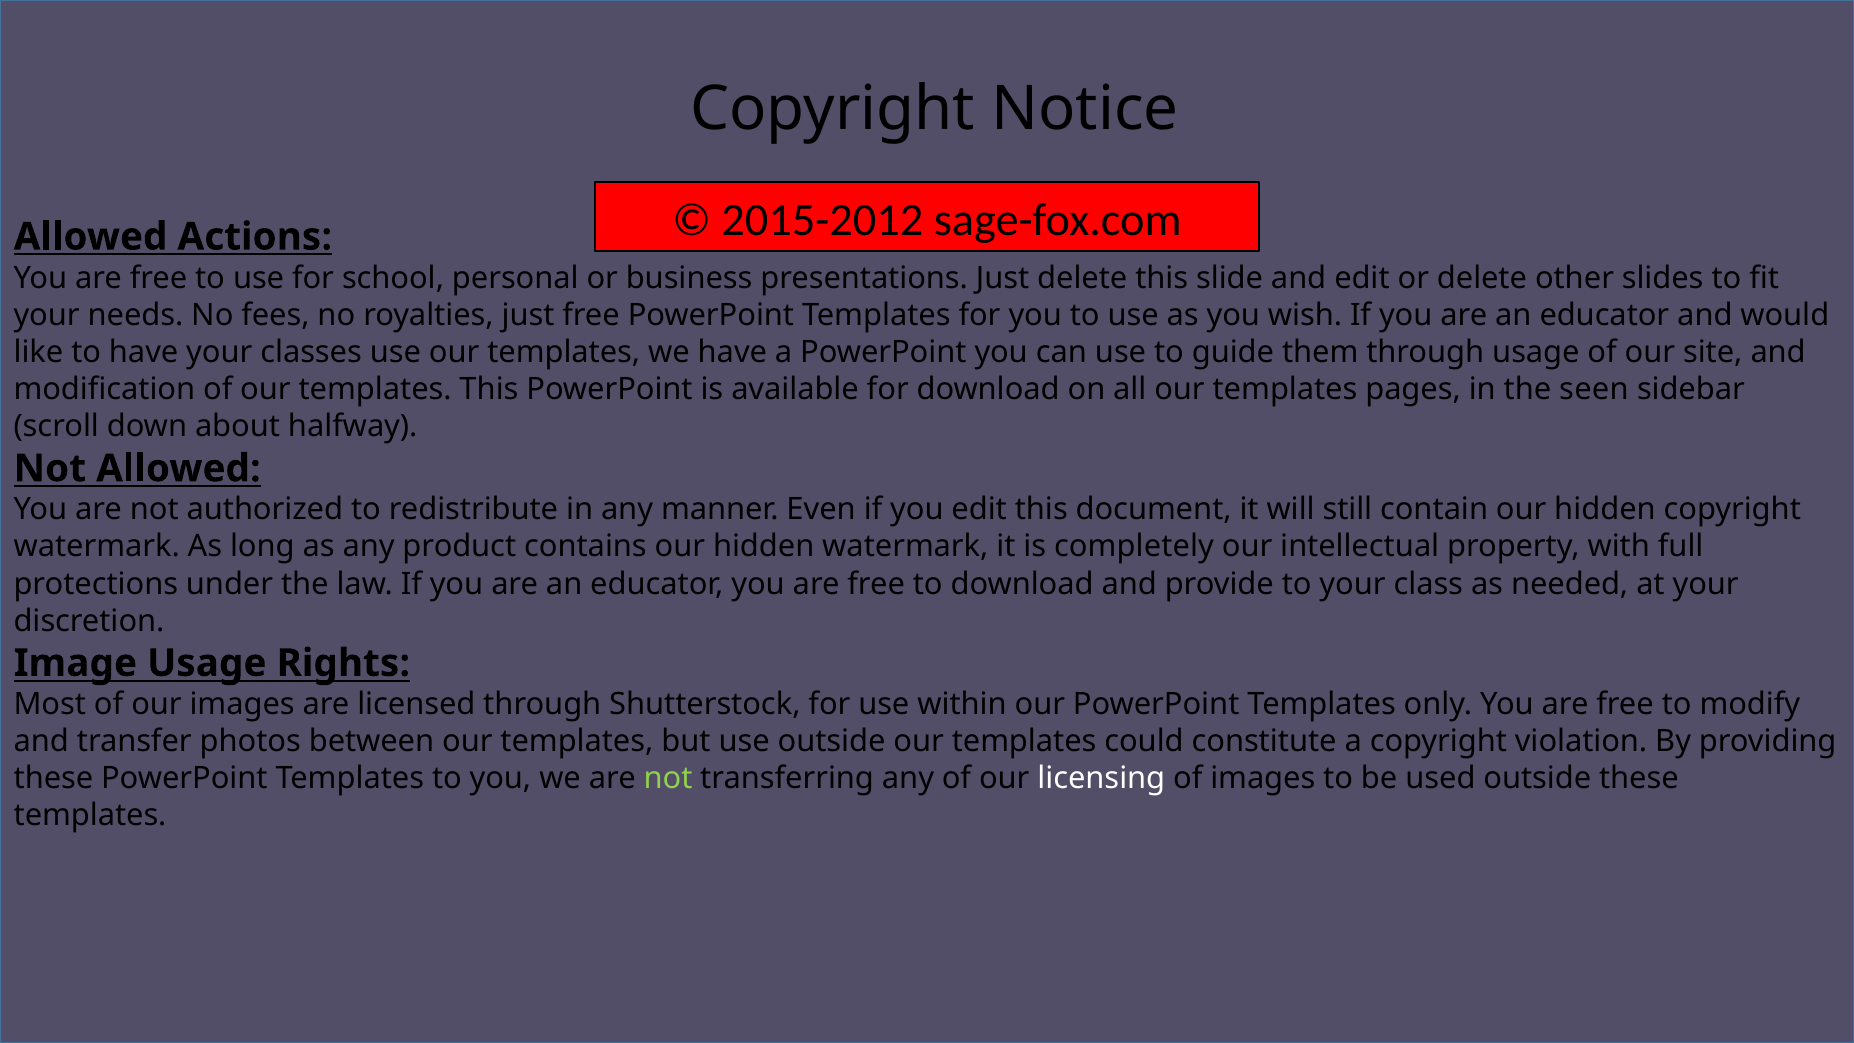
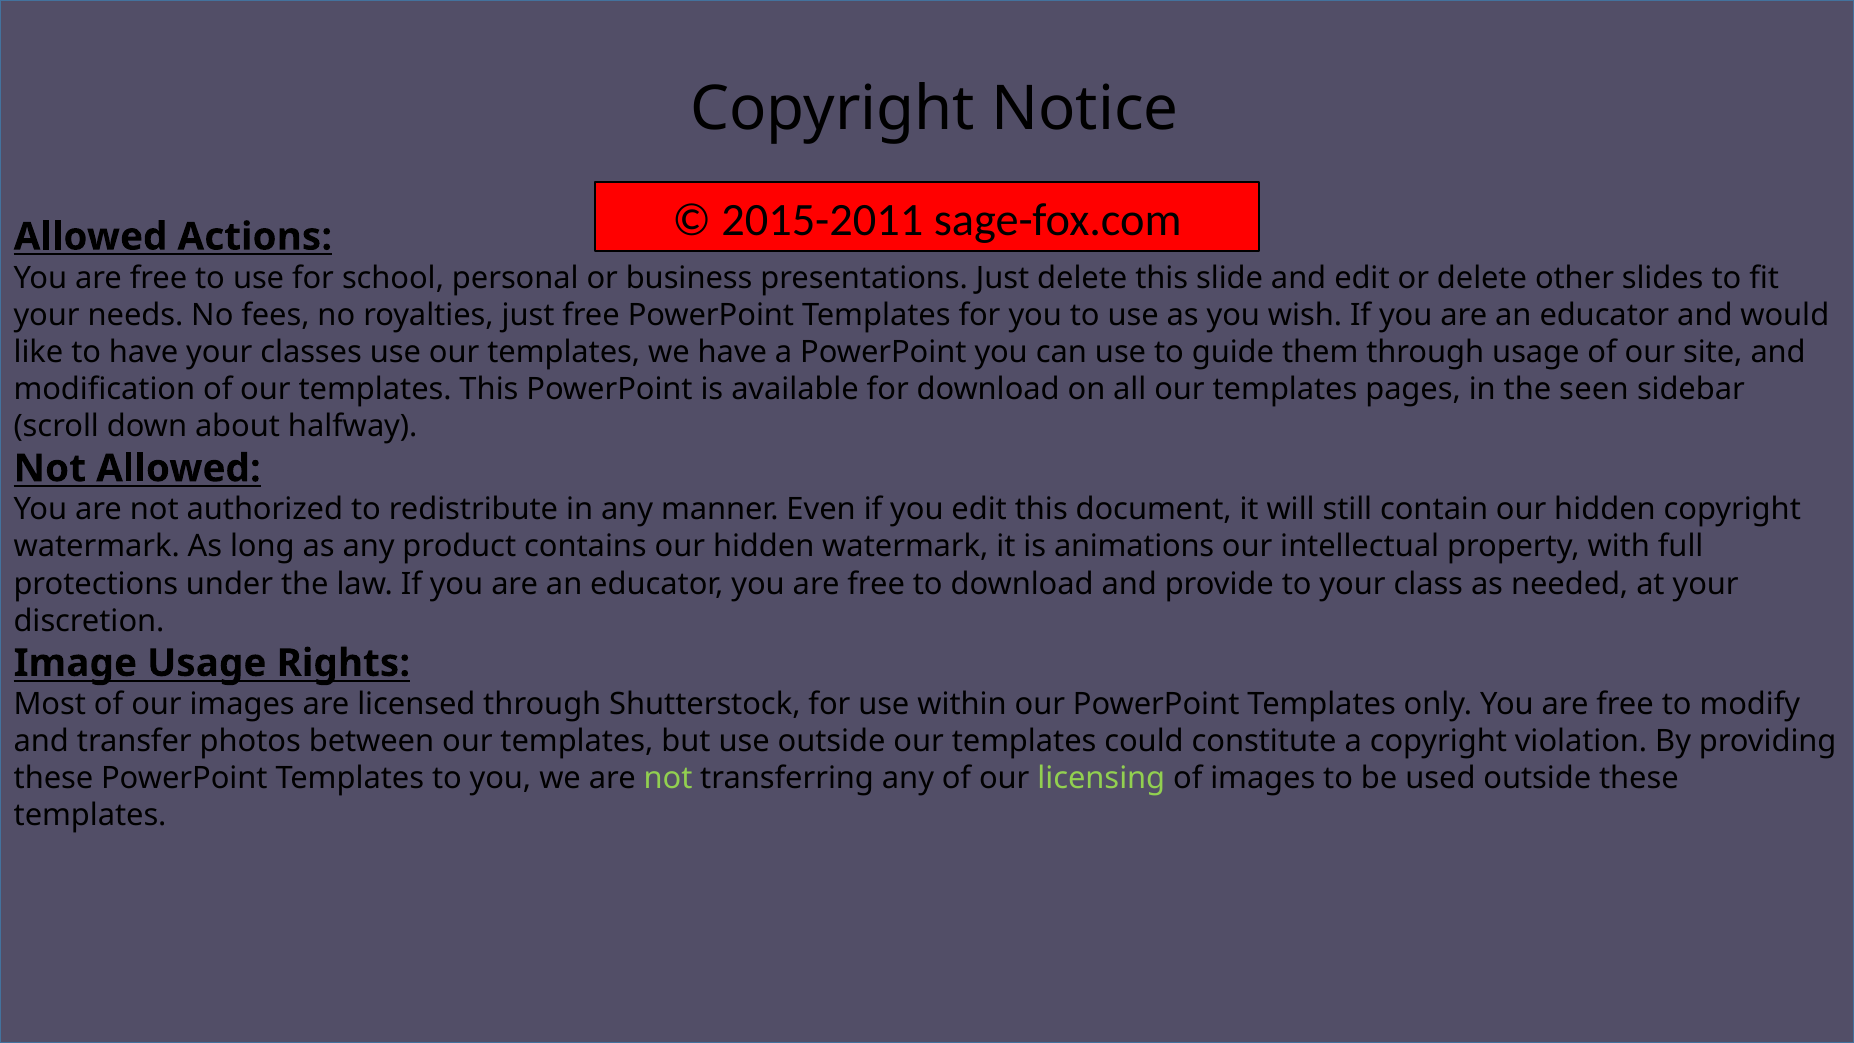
2015-2012: 2015-2012 -> 2015-2011
completely: completely -> animations
licensing colour: white -> light green
